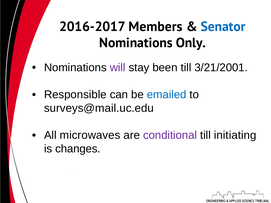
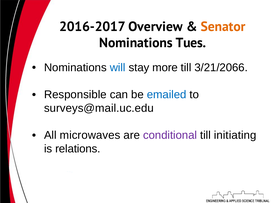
Members: Members -> Overview
Senator colour: blue -> orange
Only: Only -> Tues
will colour: purple -> blue
been: been -> more
3/21/2001: 3/21/2001 -> 3/21/2066
changes: changes -> relations
